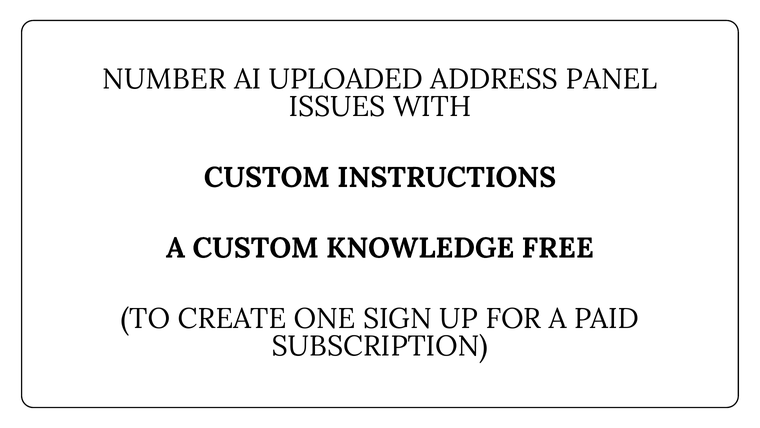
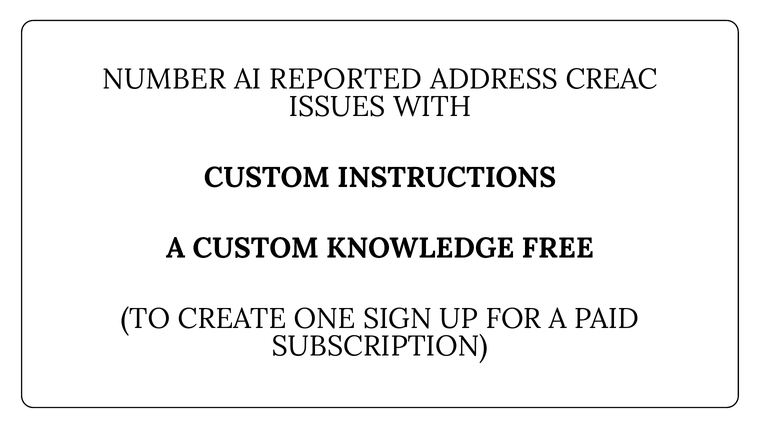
UPLOADED: UPLOADED -> REPORTED
PANEL: PANEL -> CREAC
